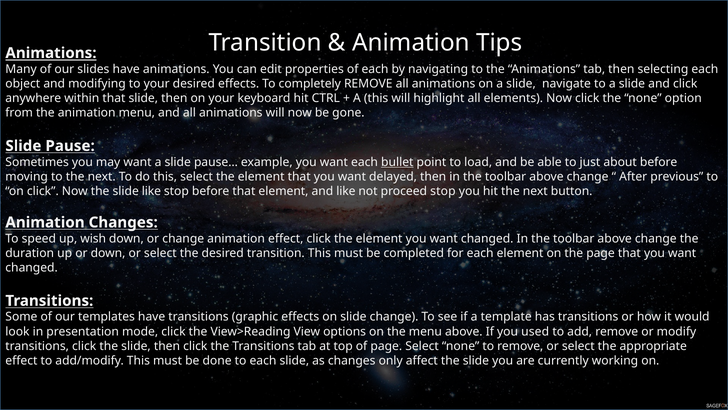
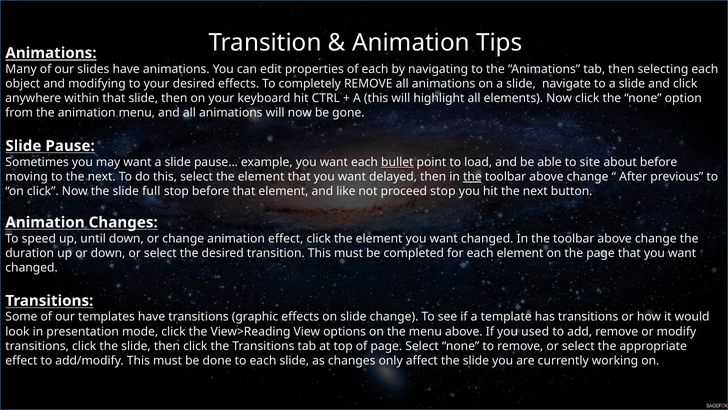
just: just -> site
the at (472, 176) underline: none -> present
slide like: like -> full
wish: wish -> until
